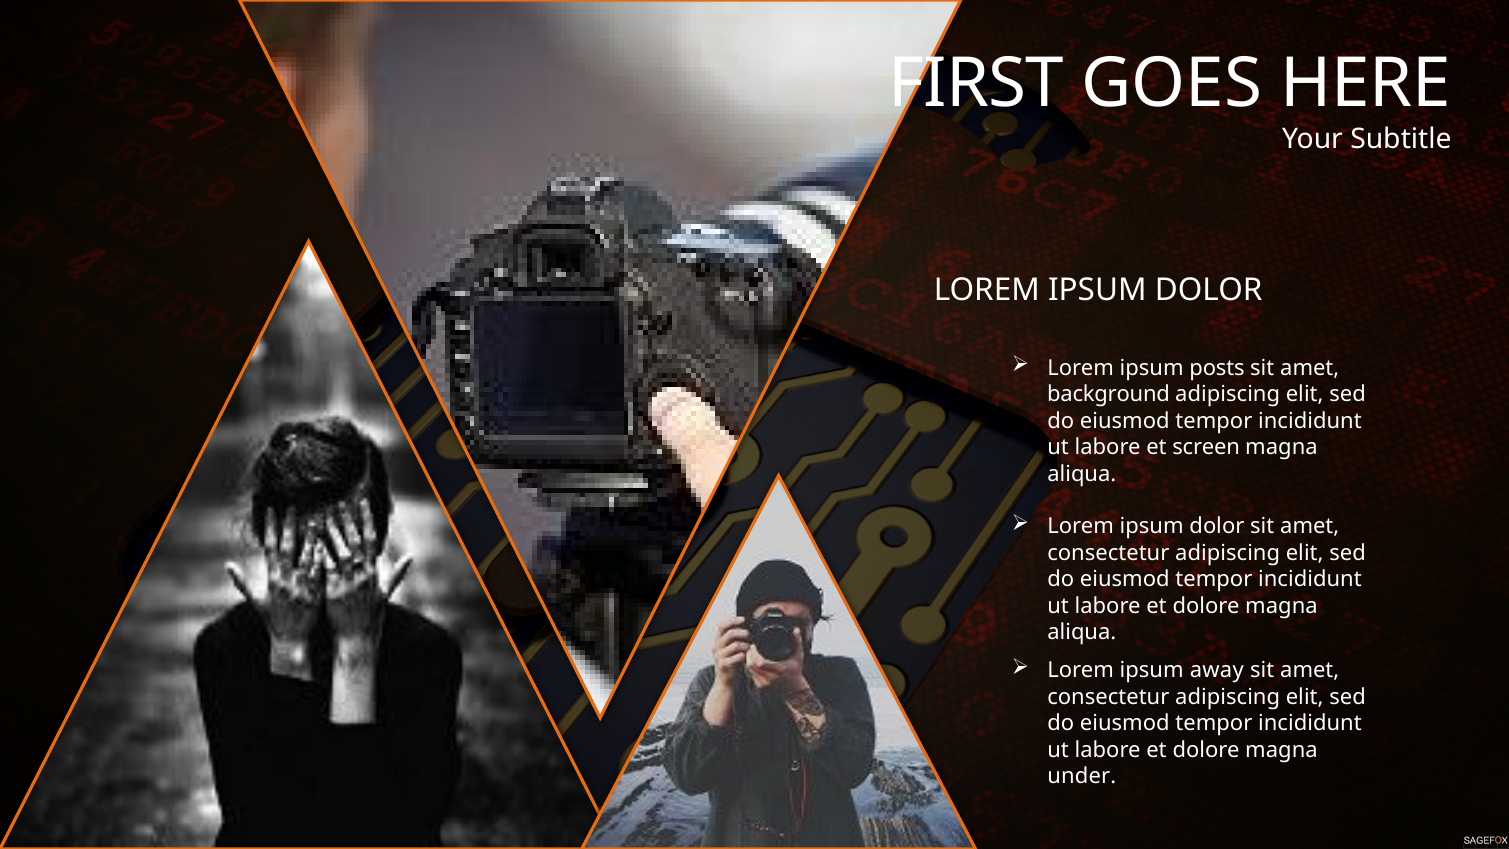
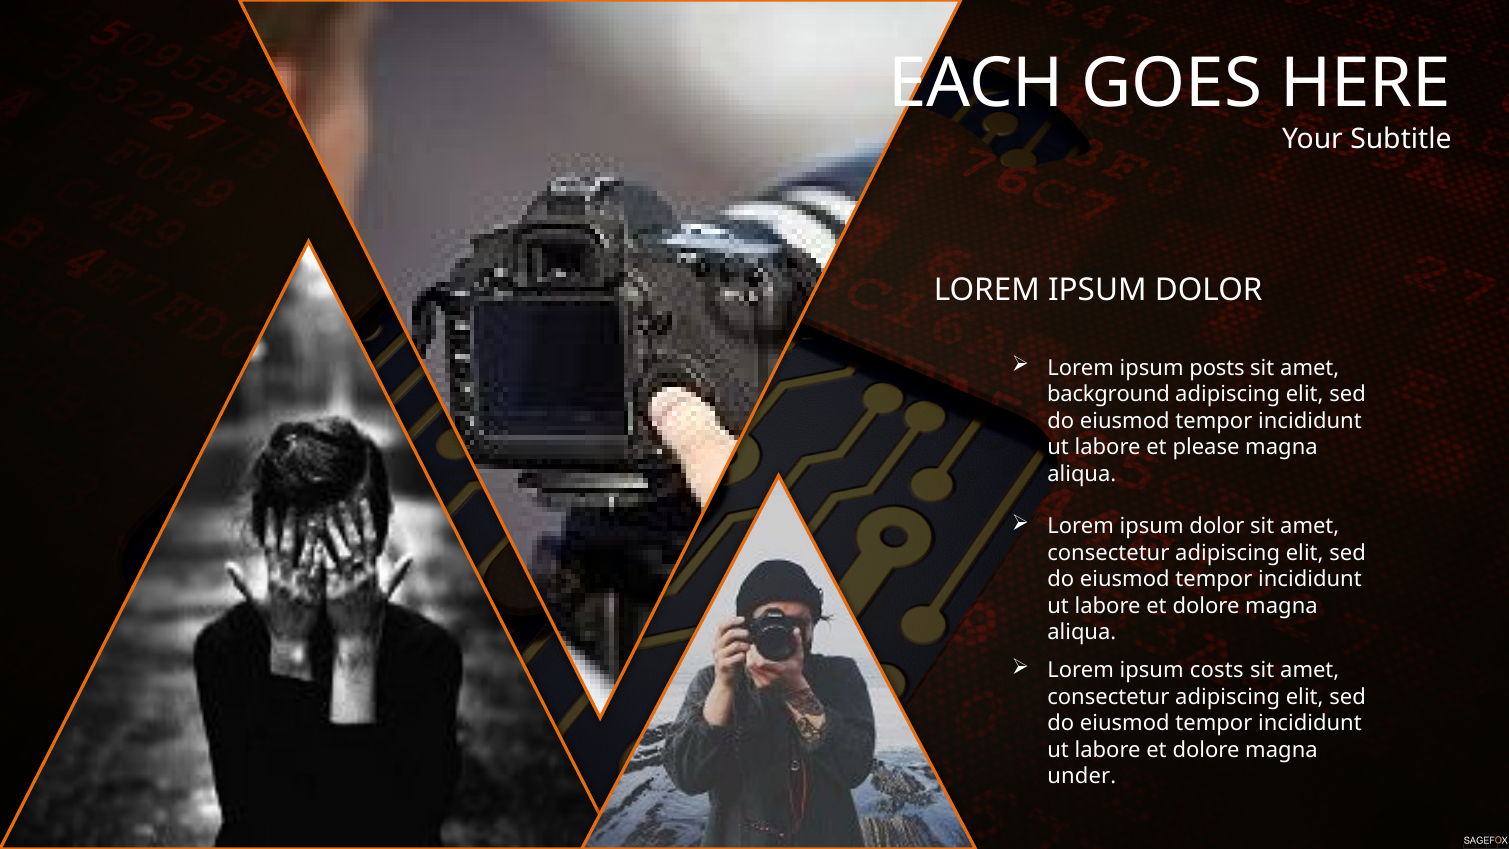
FIRST: FIRST -> EACH
screen: screen -> please
away: away -> costs
